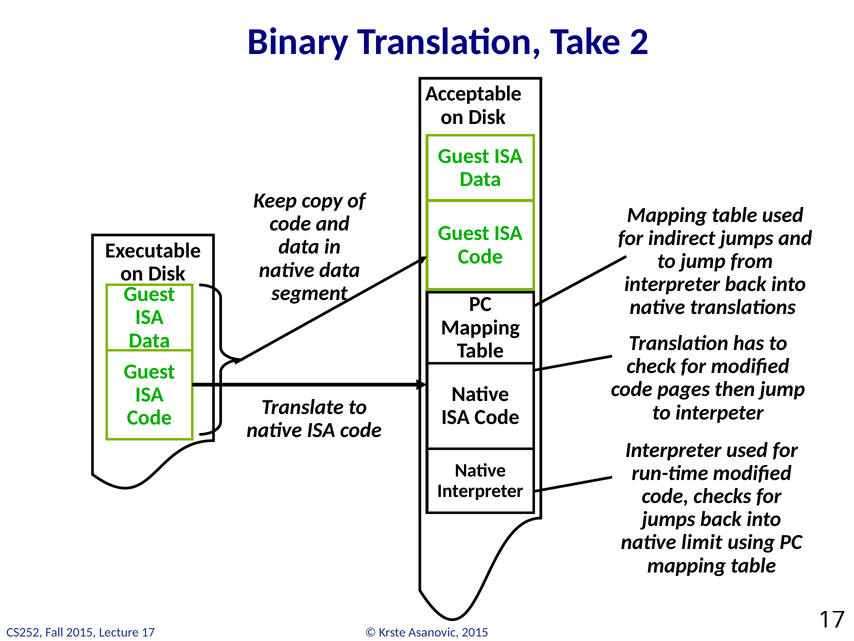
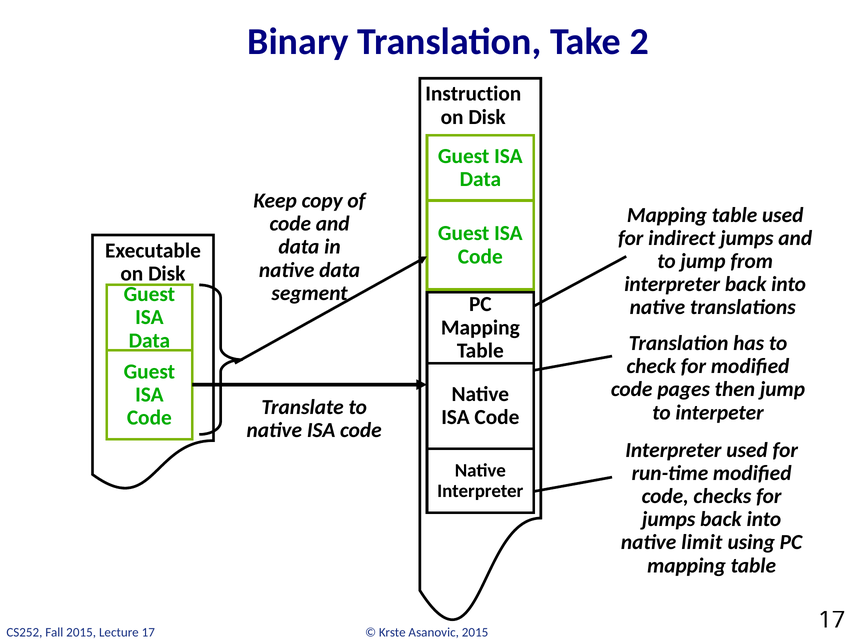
Acceptable: Acceptable -> Instruction
